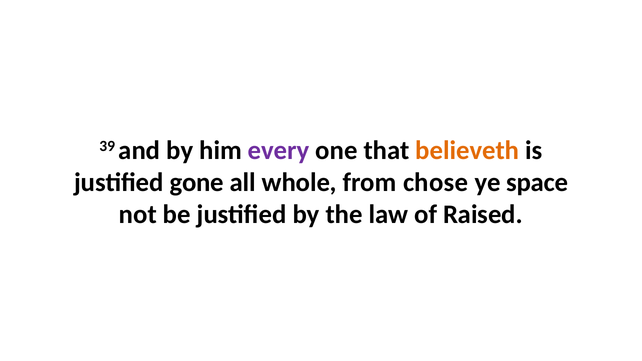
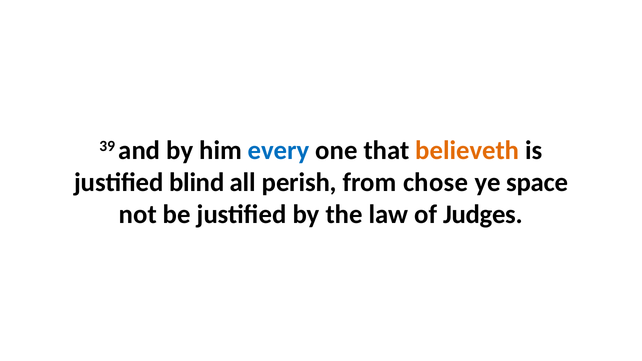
every colour: purple -> blue
gone: gone -> blind
whole: whole -> perish
Raised: Raised -> Judges
